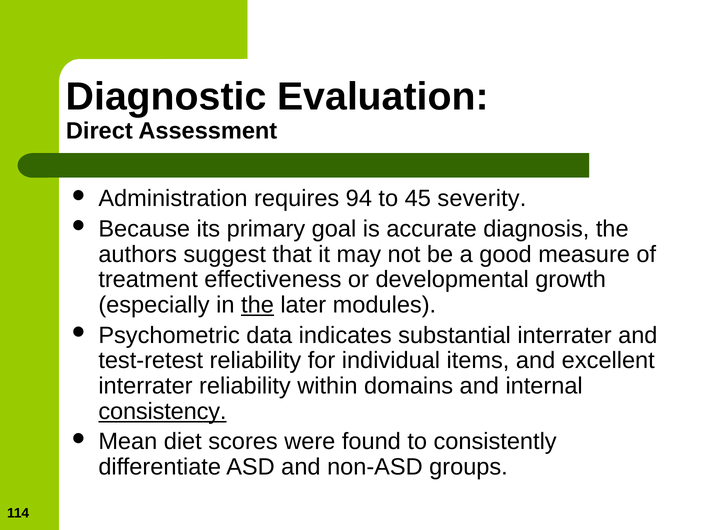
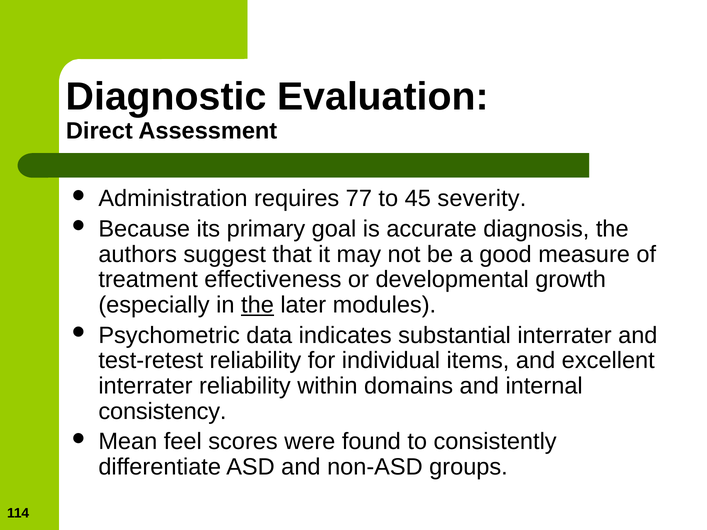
94: 94 -> 77
consistency underline: present -> none
diet: diet -> feel
